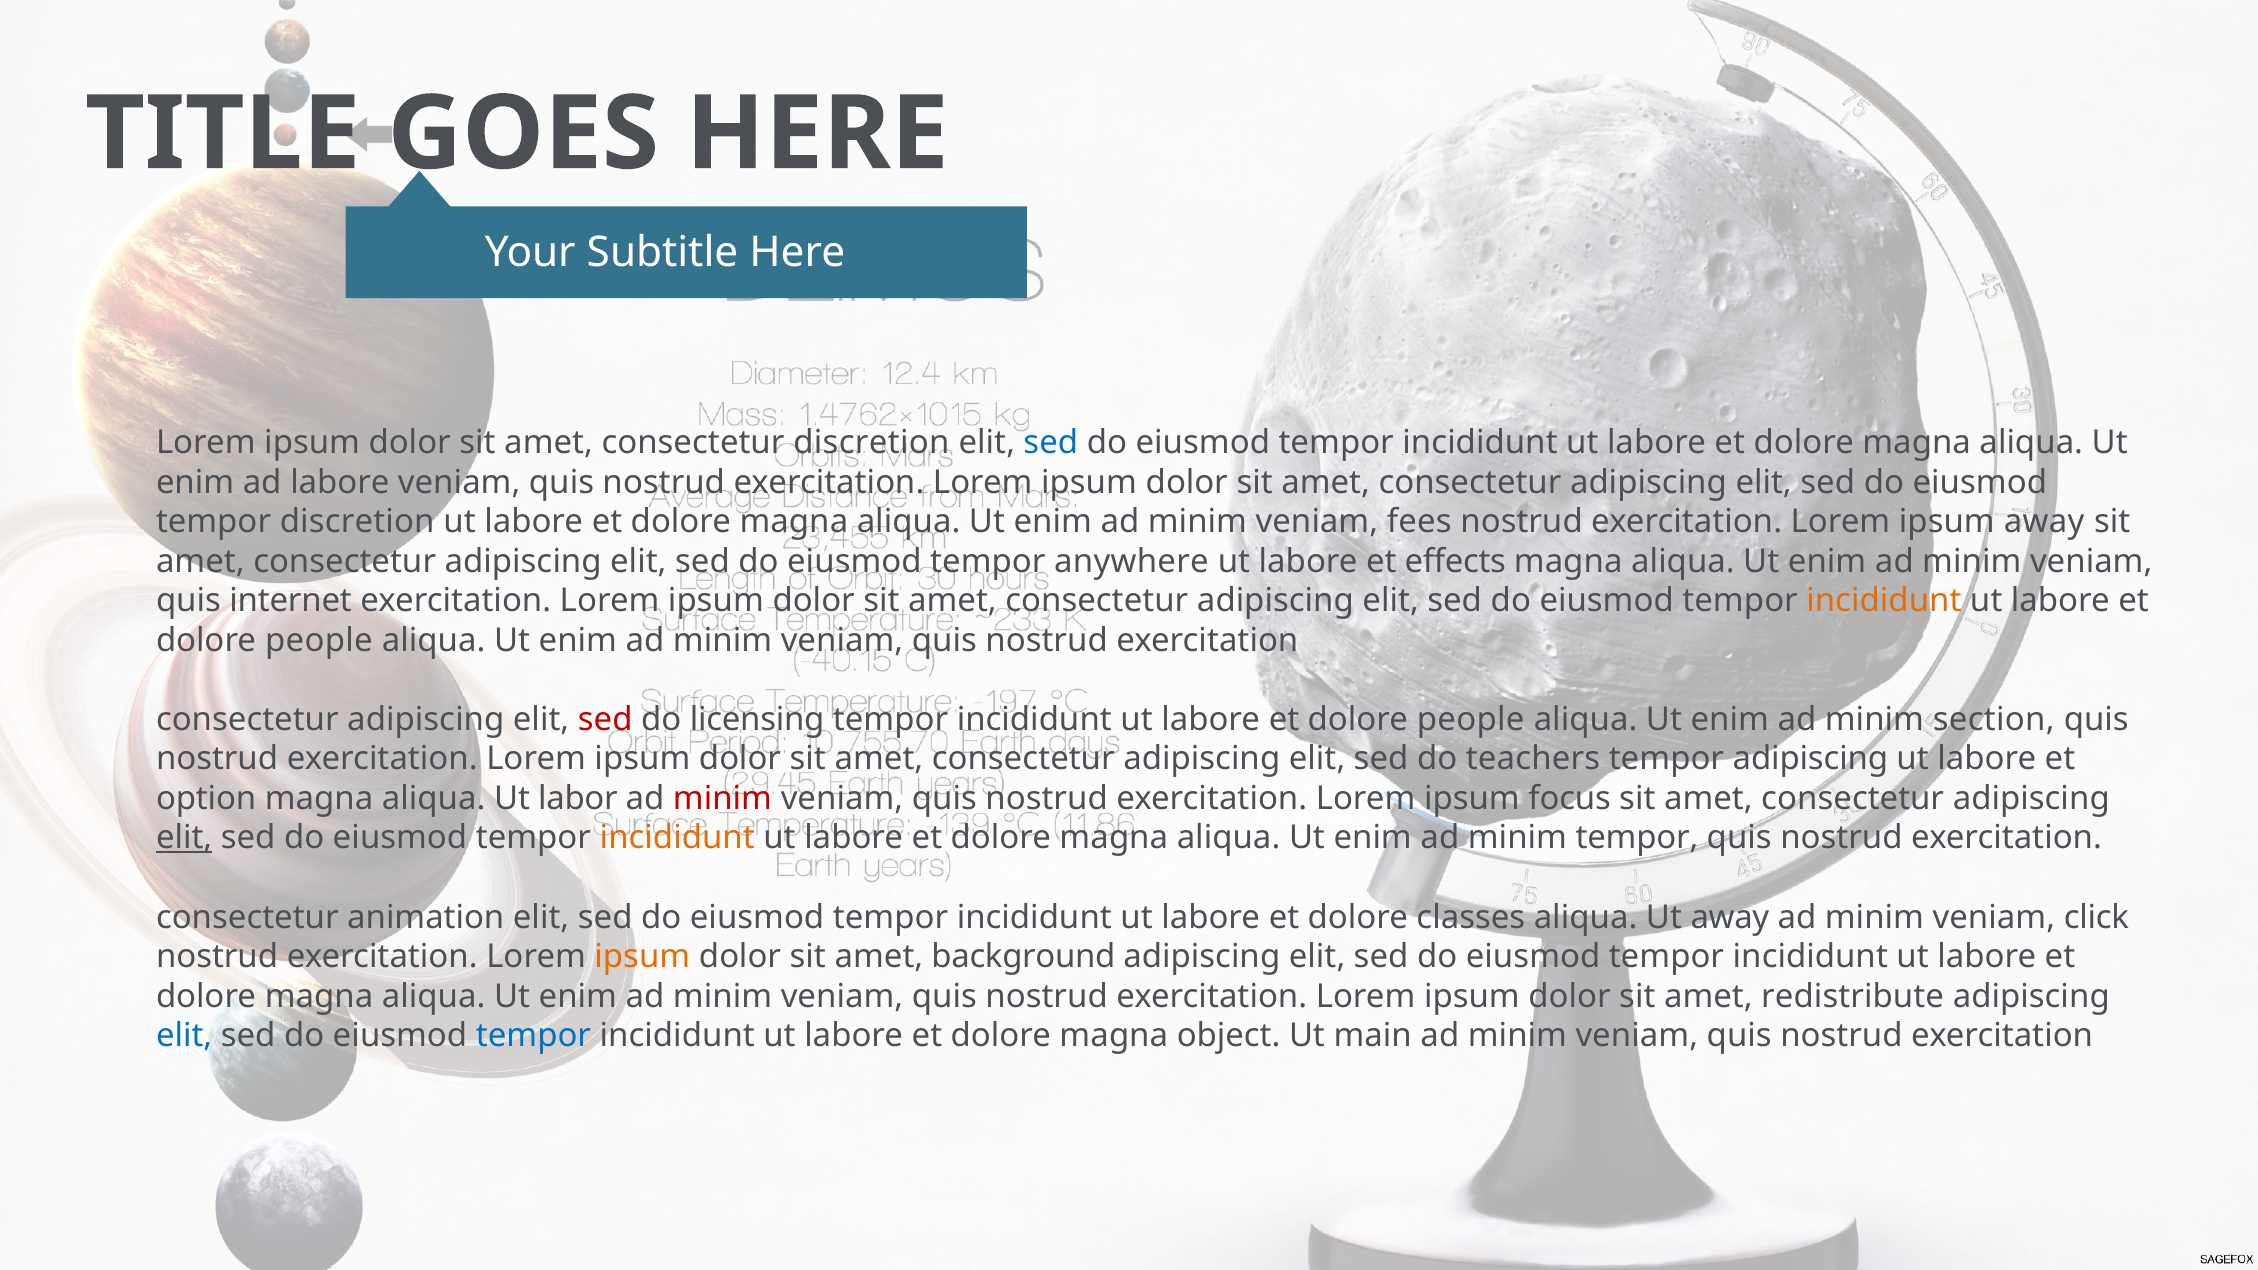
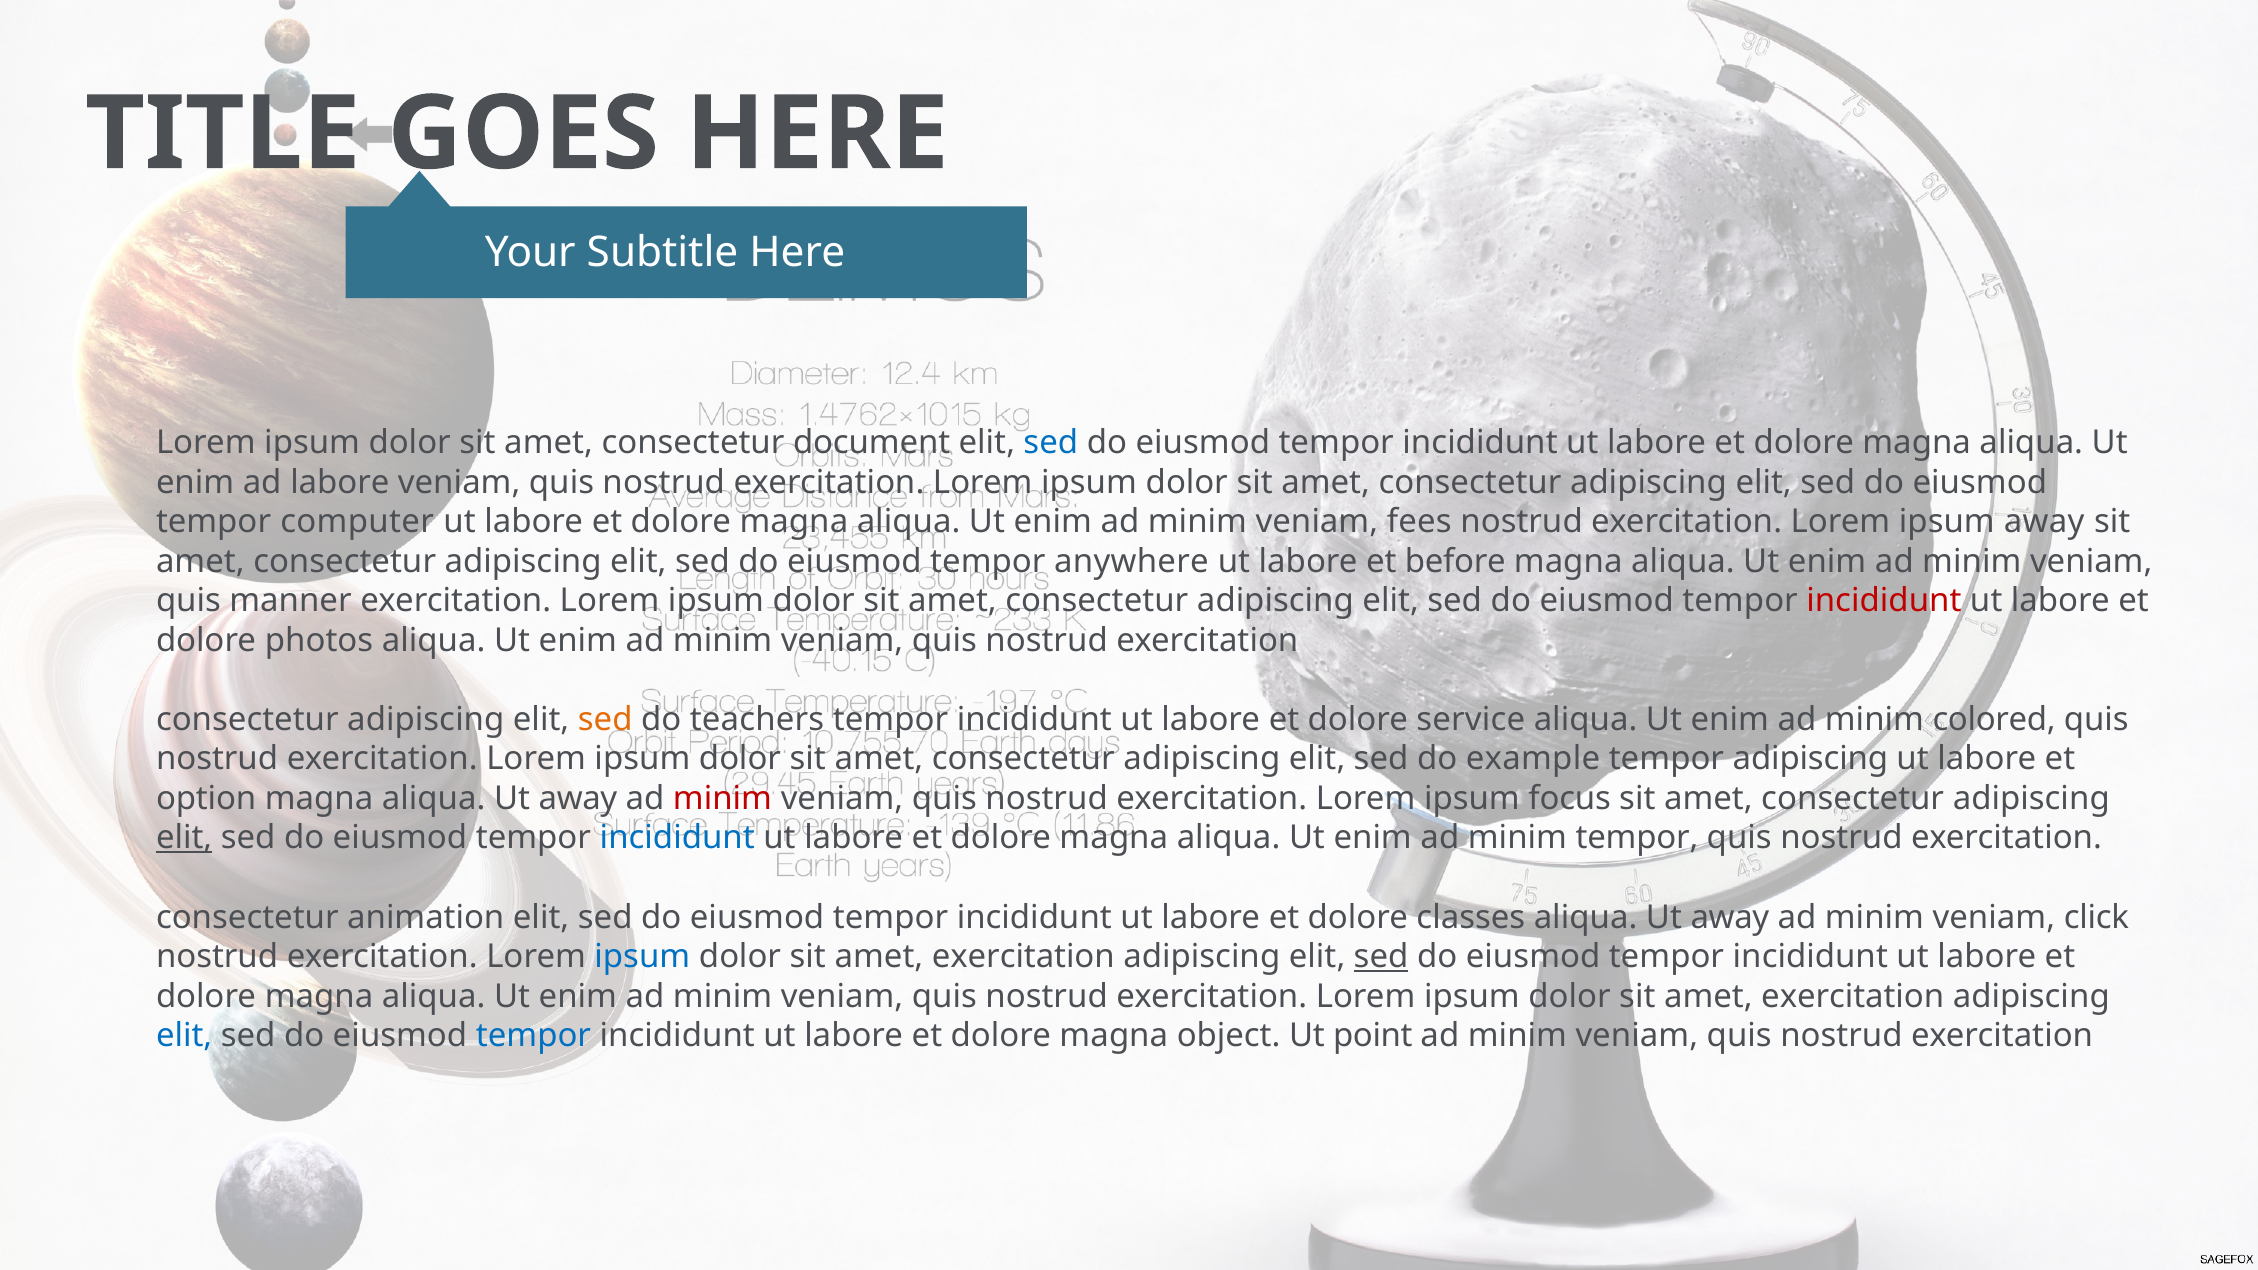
consectetur discretion: discretion -> document
tempor discretion: discretion -> computer
effects: effects -> before
internet: internet -> manner
incididunt at (1884, 601) colour: orange -> red
people at (319, 641): people -> photos
sed at (605, 720) colour: red -> orange
licensing: licensing -> teachers
people at (1471, 720): people -> service
section: section -> colored
teachers: teachers -> example
magna aliqua Ut labor: labor -> away
incididunt at (677, 838) colour: orange -> blue
ipsum at (642, 957) colour: orange -> blue
background at (1023, 957): background -> exercitation
sed at (1381, 957) underline: none -> present
redistribute at (1853, 996): redistribute -> exercitation
main: main -> point
